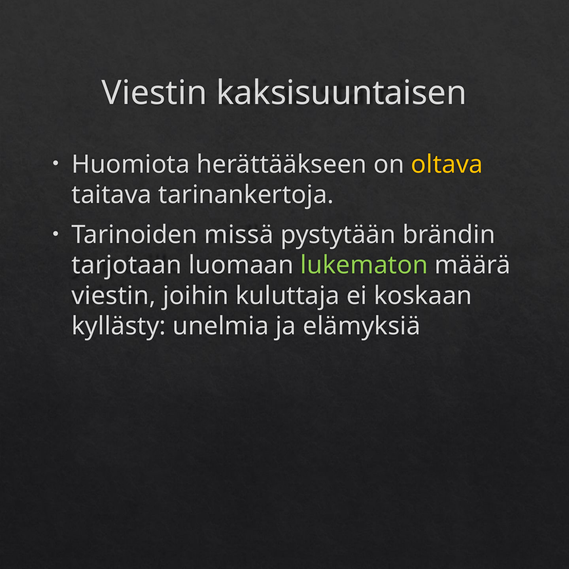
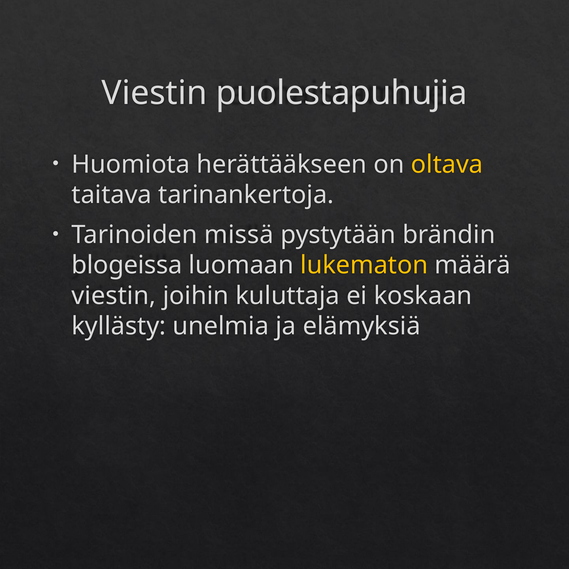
kaksisuuntaisen: kaksisuuntaisen -> puolestapuhujia
tarjotaan: tarjotaan -> blogeissa
lukematon colour: light green -> yellow
